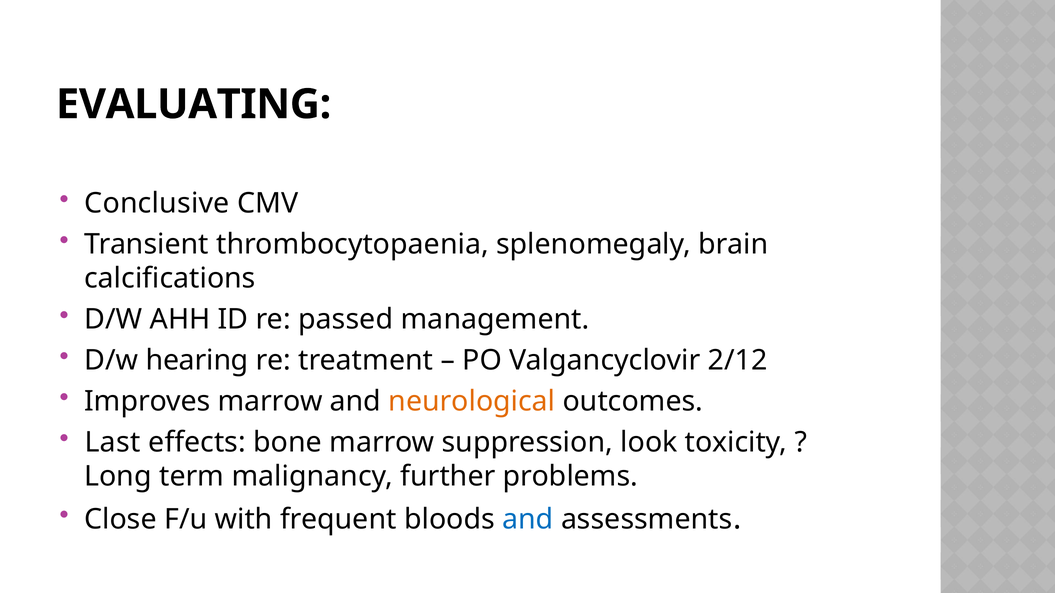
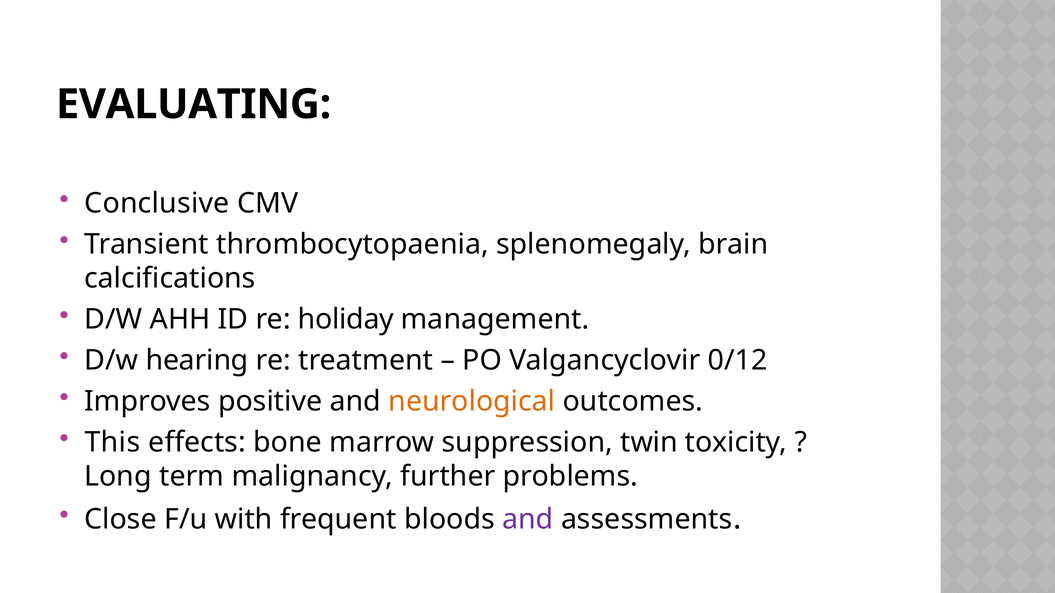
passed: passed -> holiday
2/12: 2/12 -> 0/12
Improves marrow: marrow -> positive
Last: Last -> This
look: look -> twin
and at (528, 520) colour: blue -> purple
